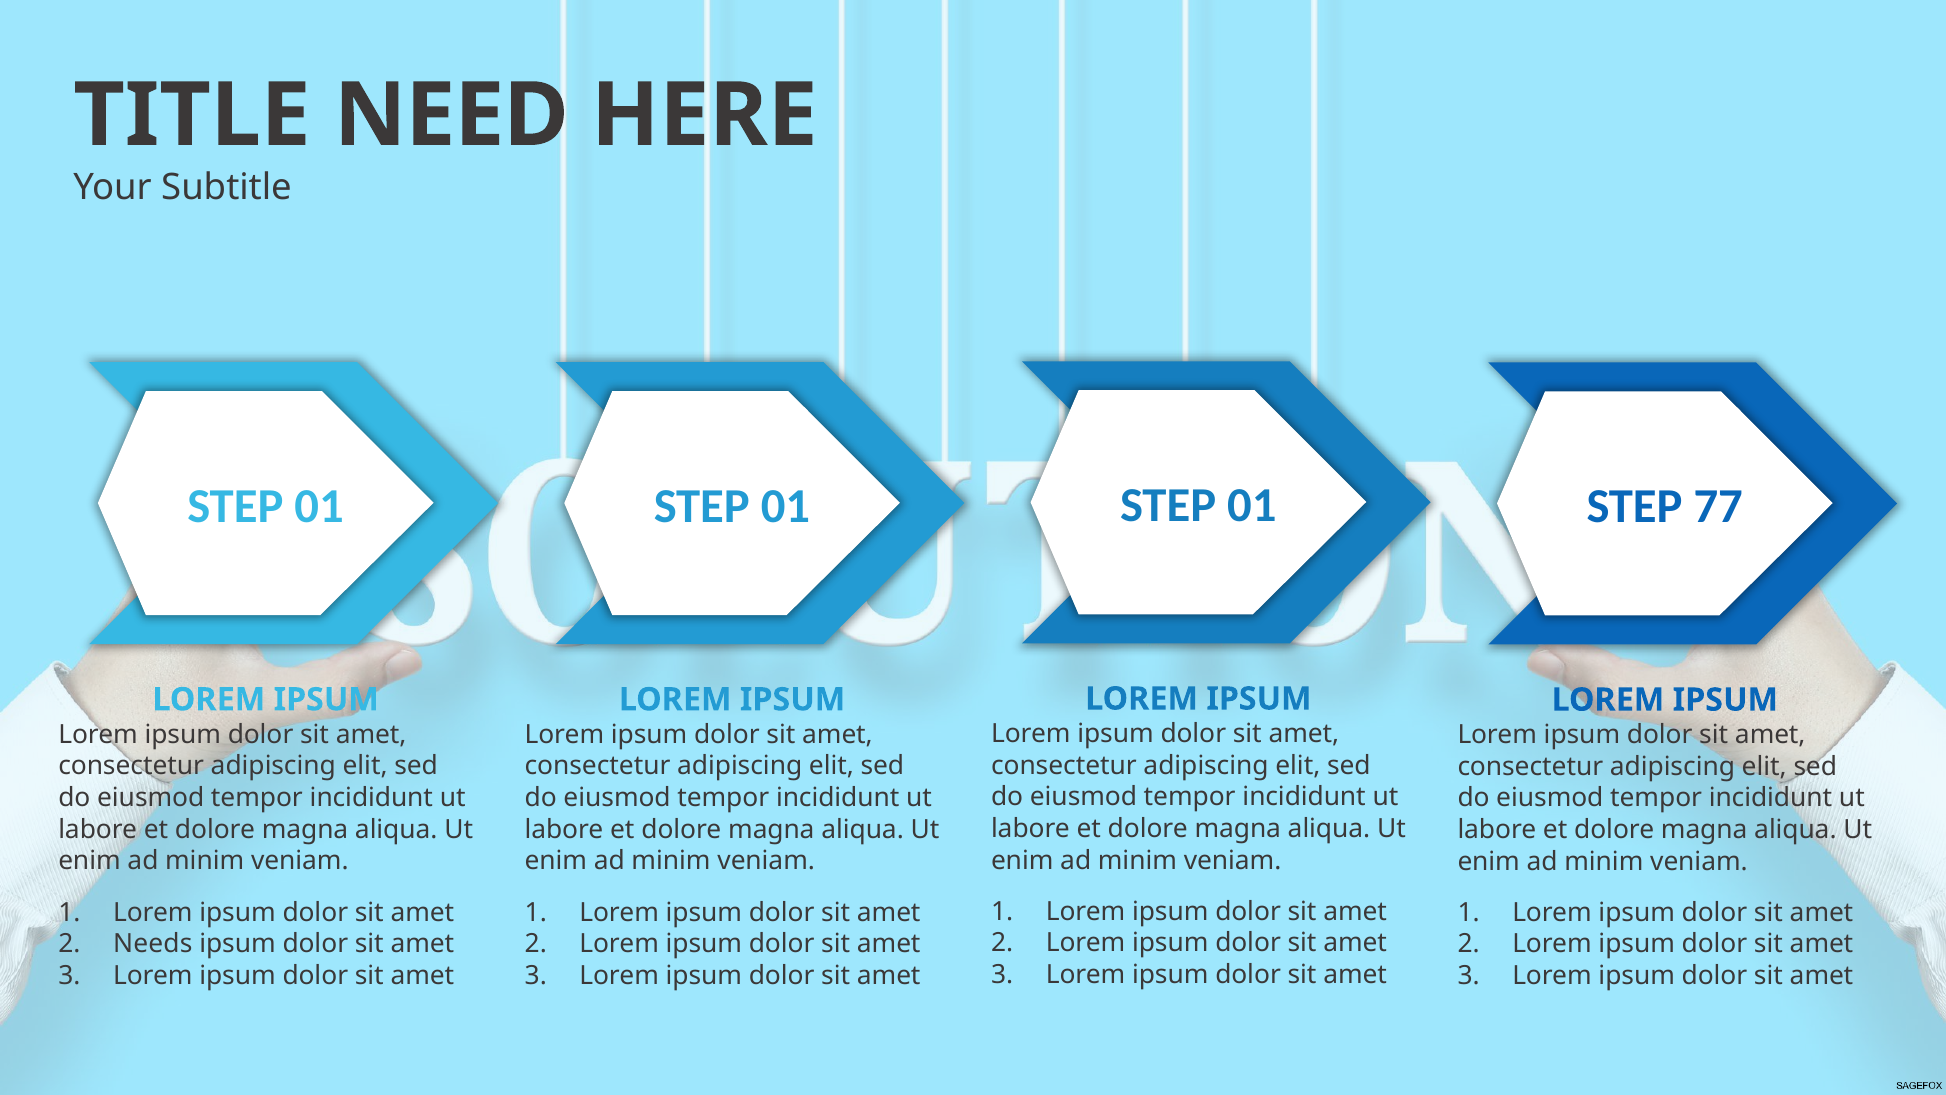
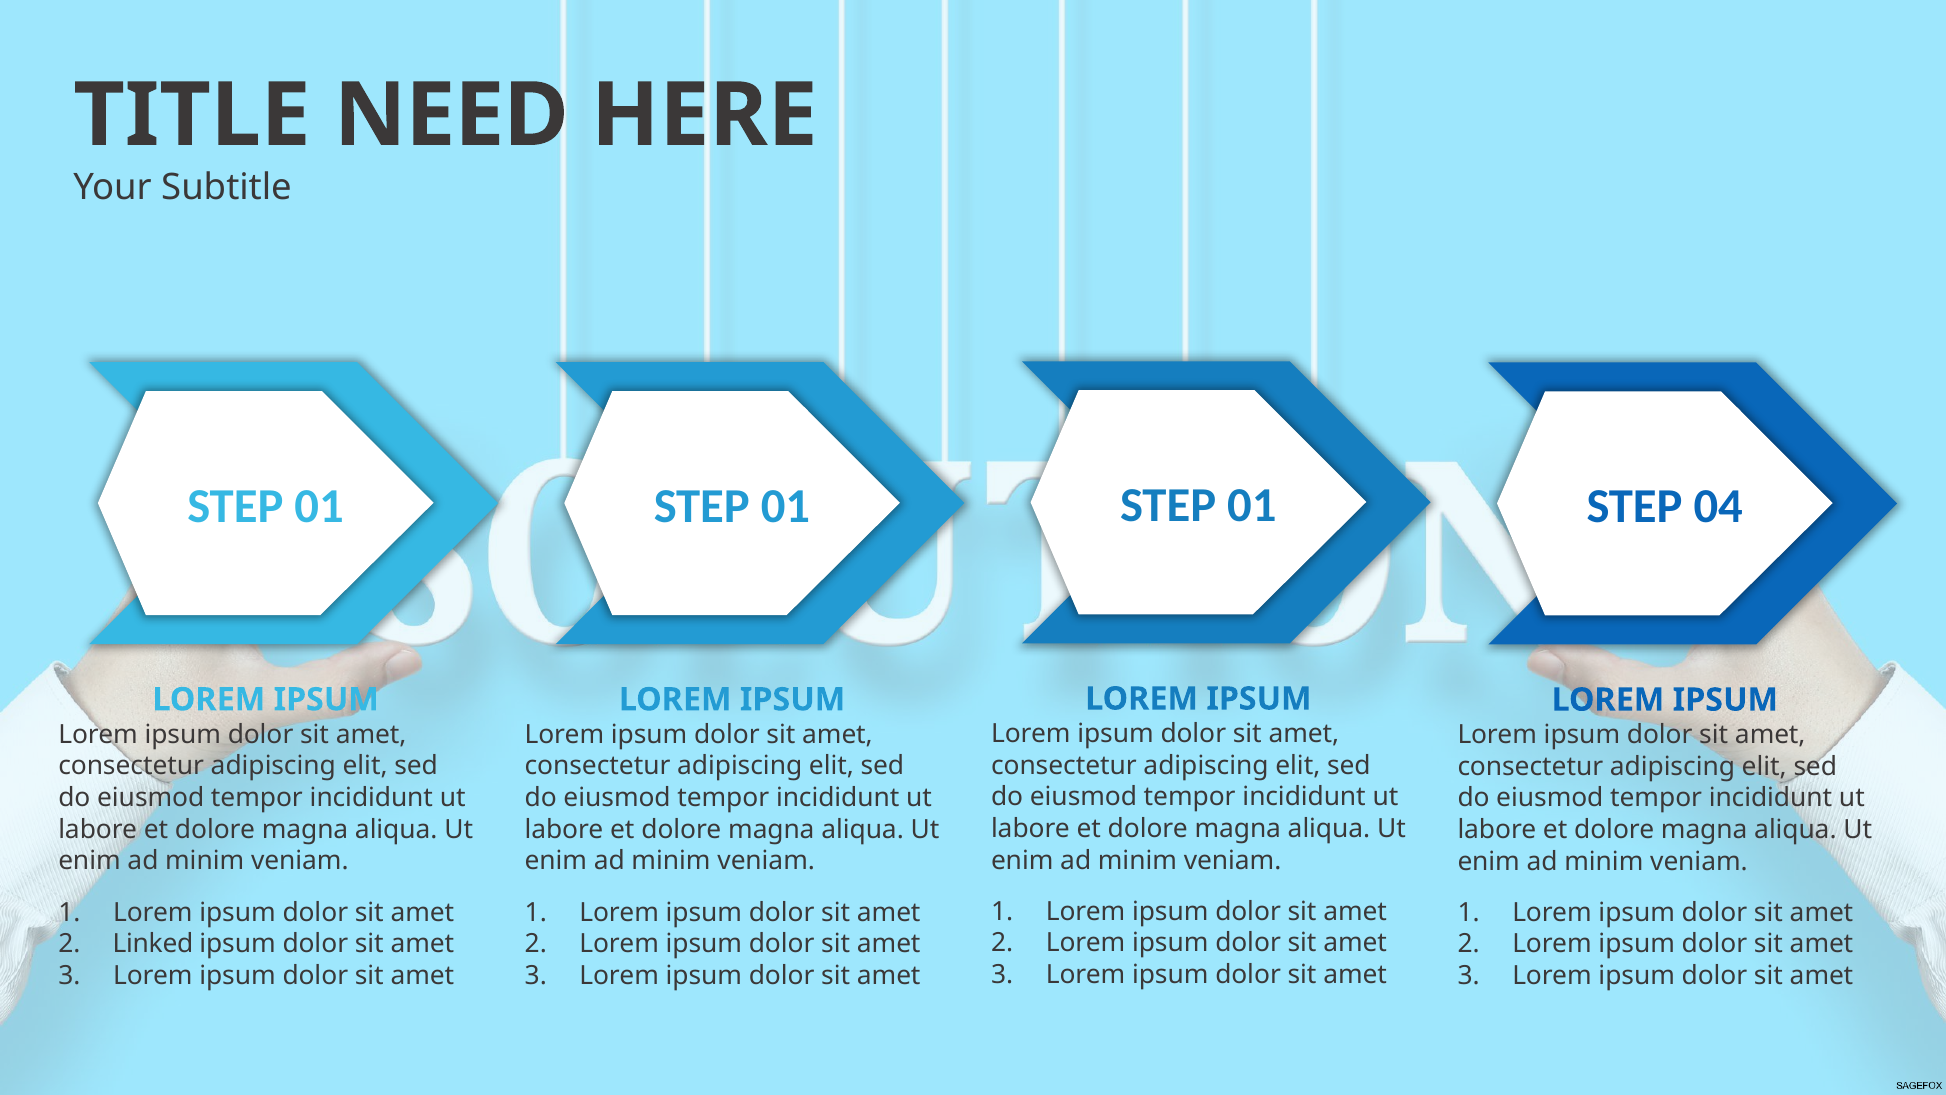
77: 77 -> 04
Needs: Needs -> Linked
